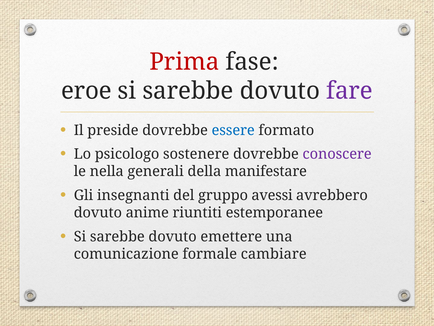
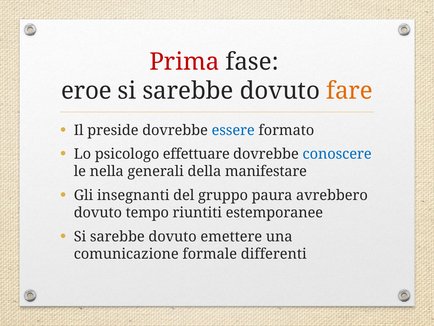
fare colour: purple -> orange
sostenere: sostenere -> effettuare
conoscere colour: purple -> blue
avessi: avessi -> paura
anime: anime -> tempo
cambiare: cambiare -> differenti
